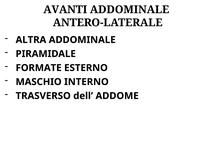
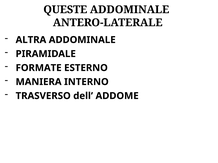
AVANTI: AVANTI -> QUESTE
MASCHIO: MASCHIO -> MANIERA
